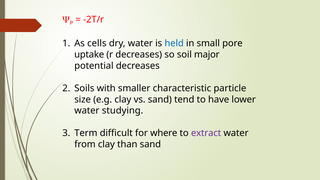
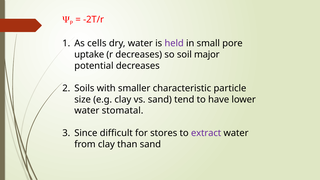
held colour: blue -> purple
studying: studying -> stomatal
Term: Term -> Since
where: where -> stores
